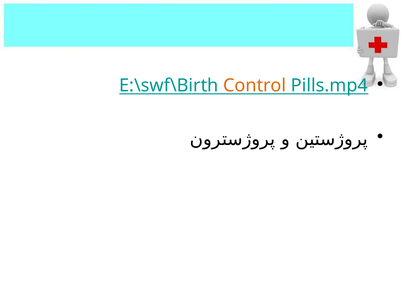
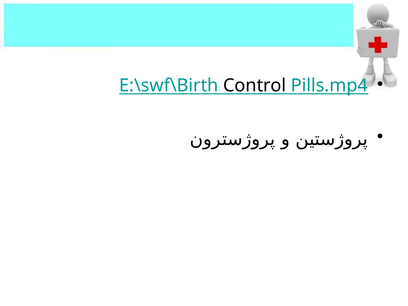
Control colour: orange -> black
